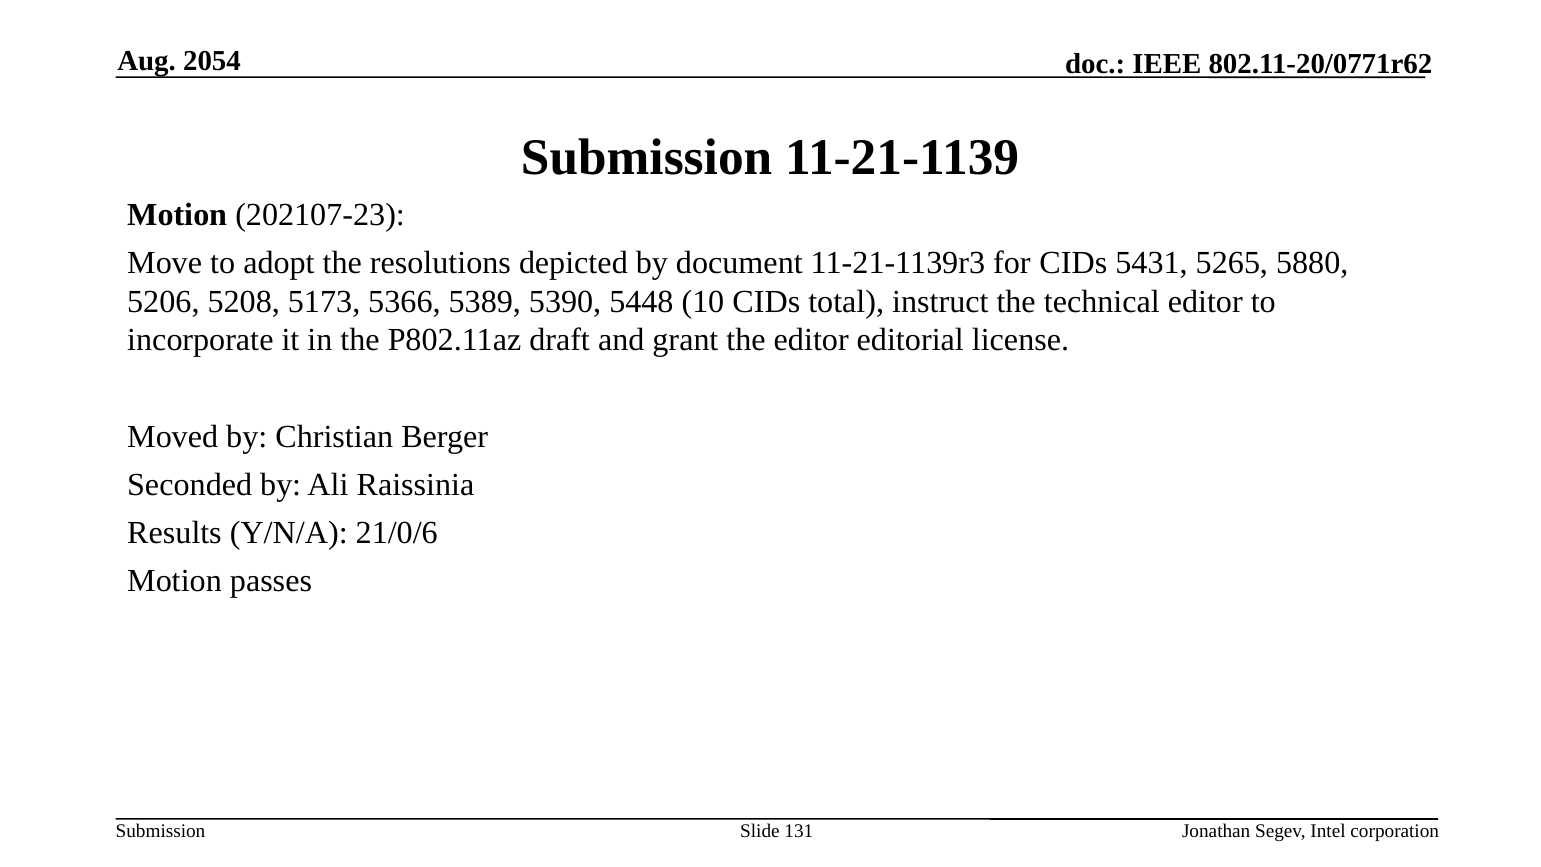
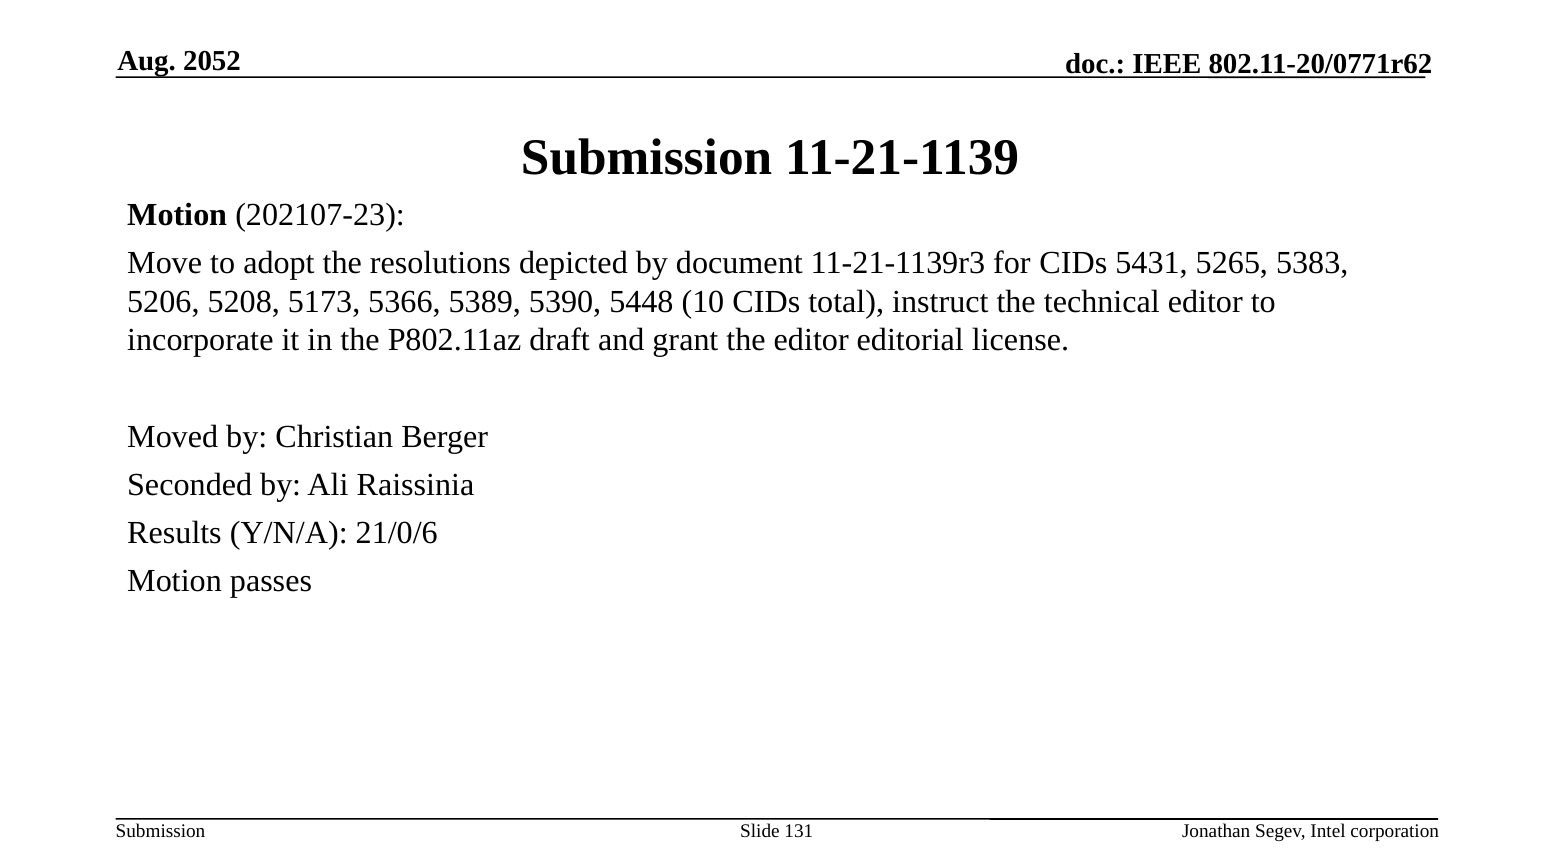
2054: 2054 -> 2052
5880: 5880 -> 5383
